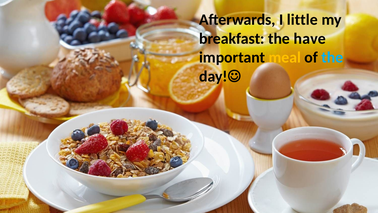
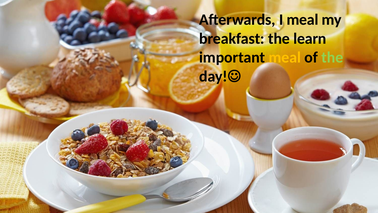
I little: little -> meal
have: have -> learn
the at (332, 57) colour: light blue -> light green
